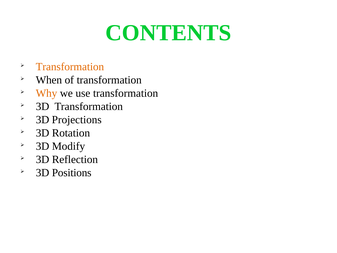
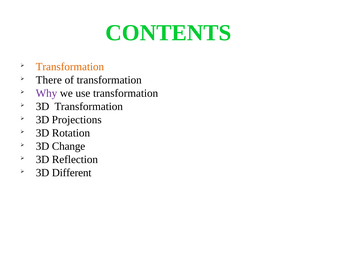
When: When -> There
Why colour: orange -> purple
Modify: Modify -> Change
Positions: Positions -> Different
